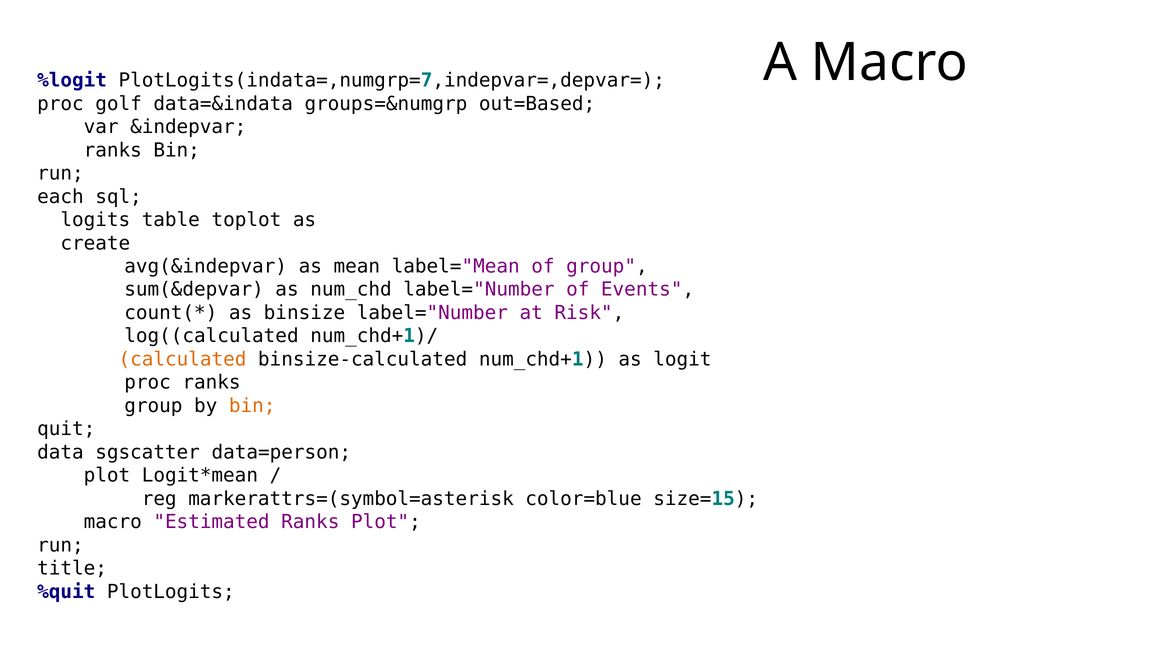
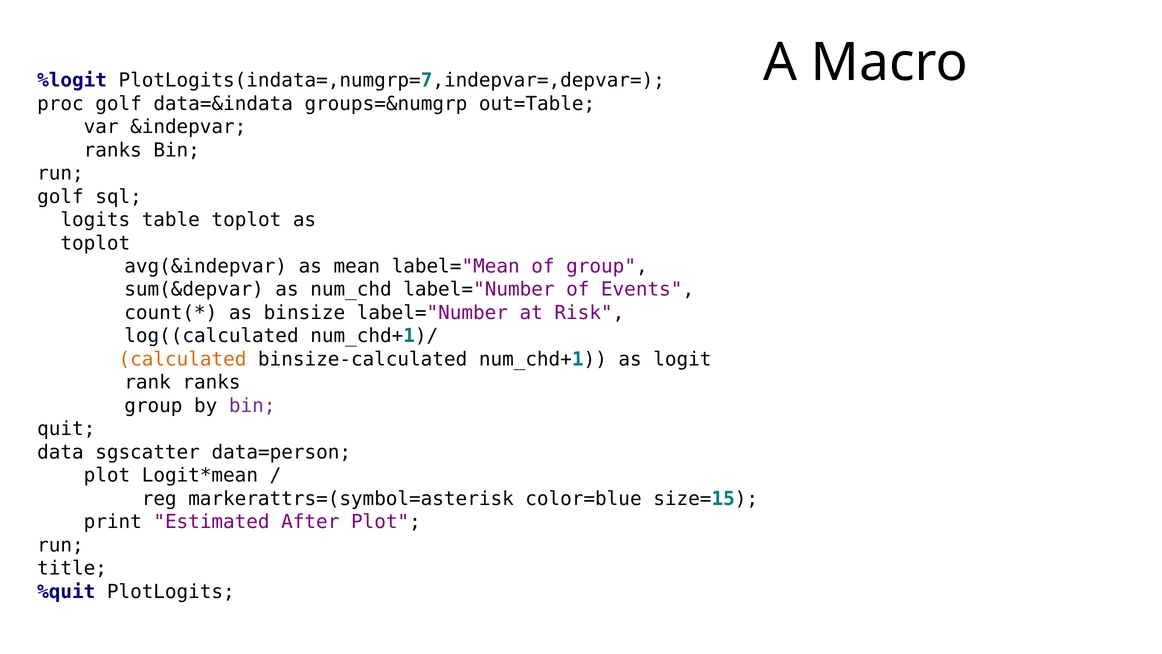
out=Based: out=Based -> out=Table
each at (60, 197): each -> golf
create at (95, 243): create -> toplot
proc at (148, 382): proc -> rank
bin at (252, 406) colour: orange -> purple
macro at (113, 522): macro -> print
Estimated Ranks: Ranks -> After
